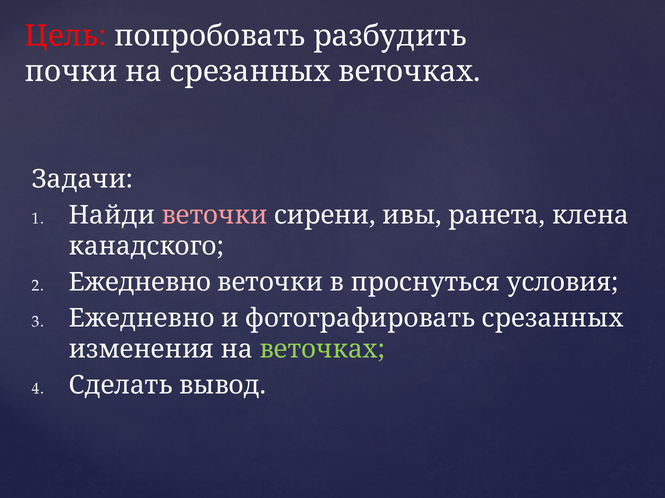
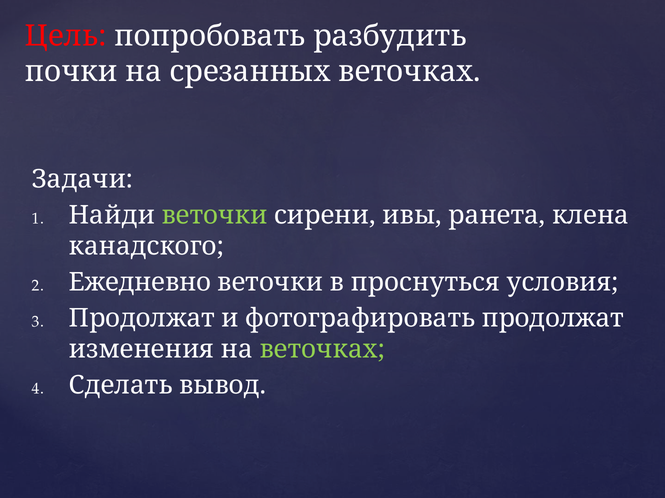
веточки at (215, 215) colour: pink -> light green
Ежедневно at (142, 319): Ежедневно -> Продолжат
фотографировать срезанных: срезанных -> продолжат
